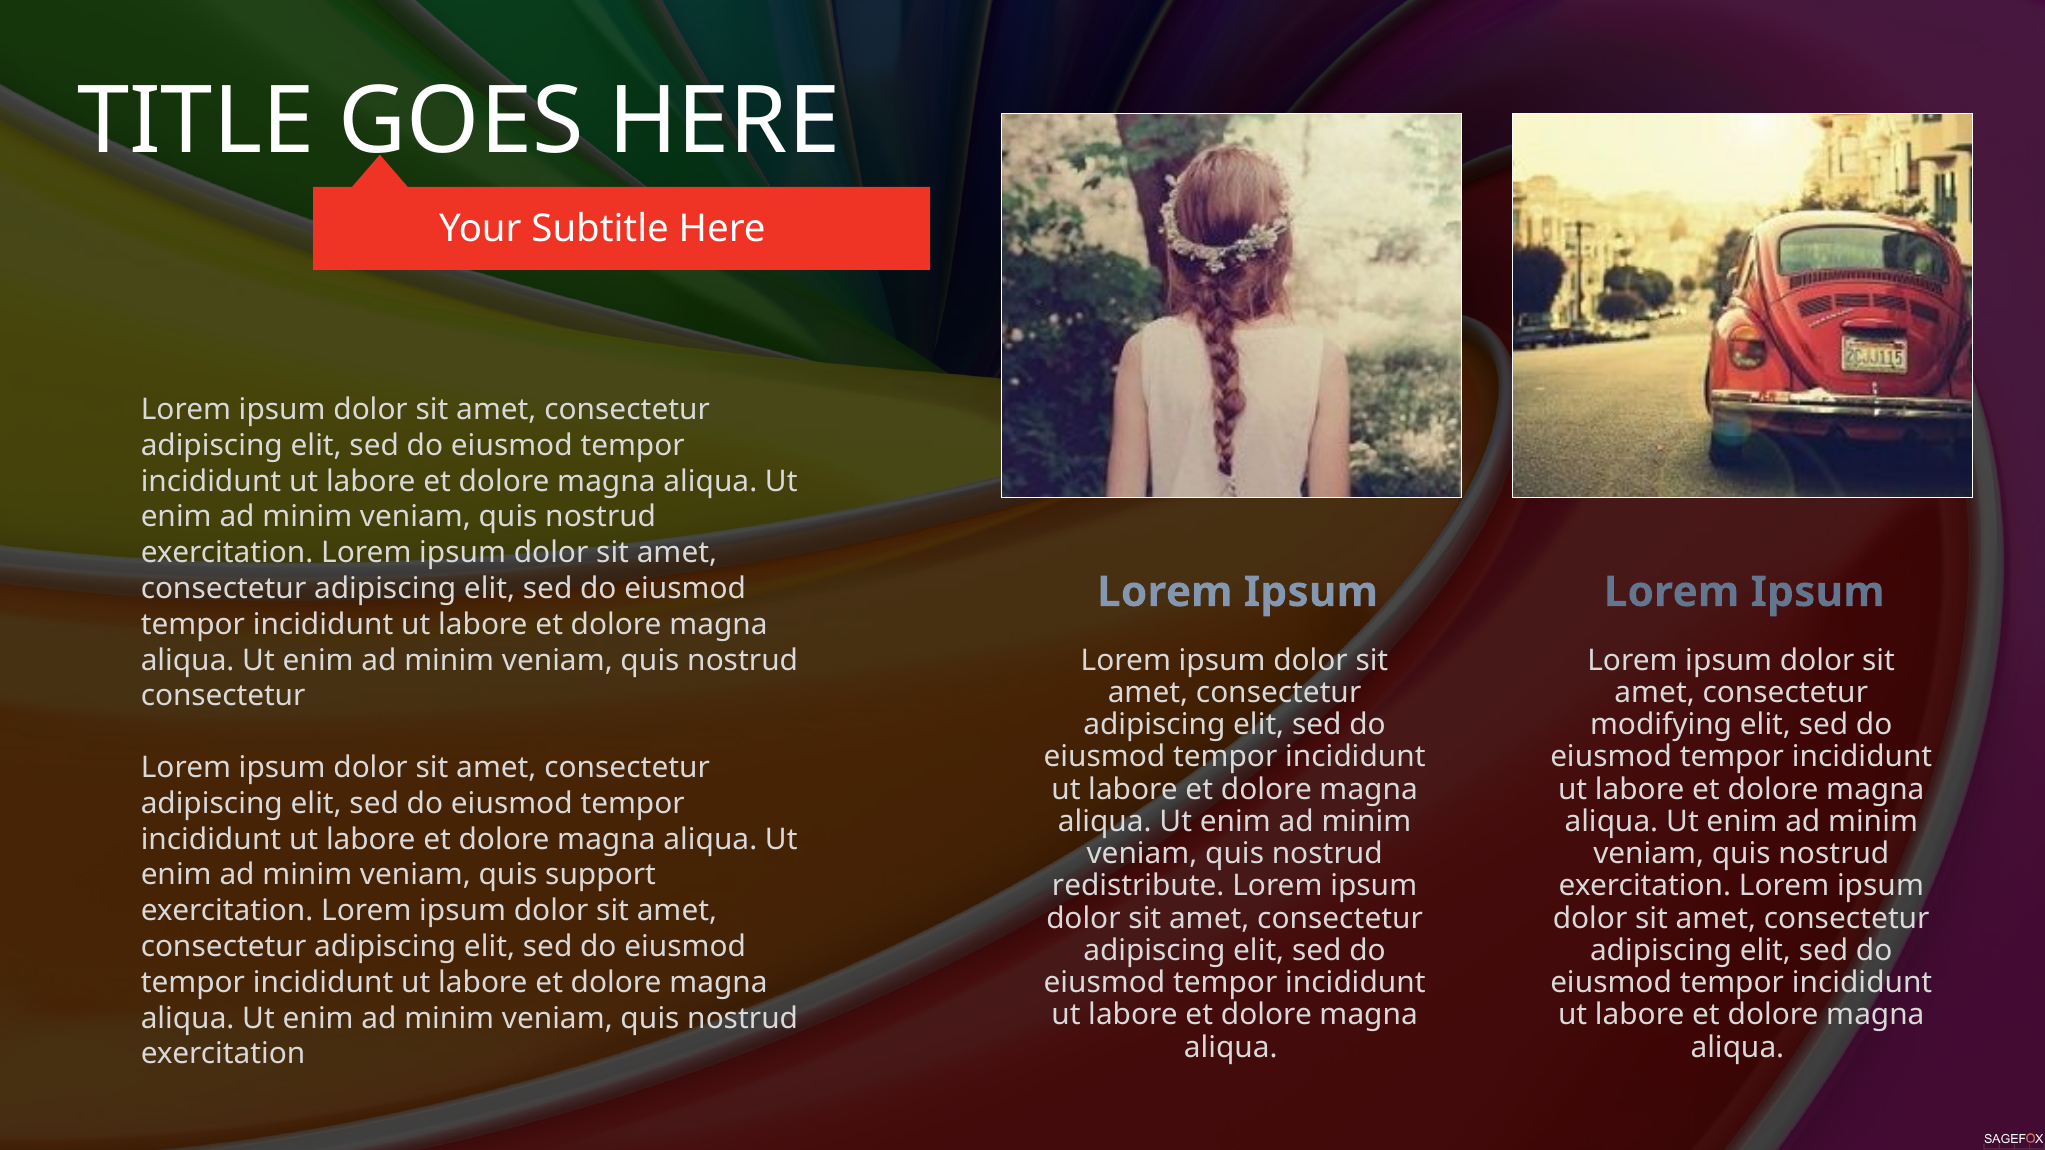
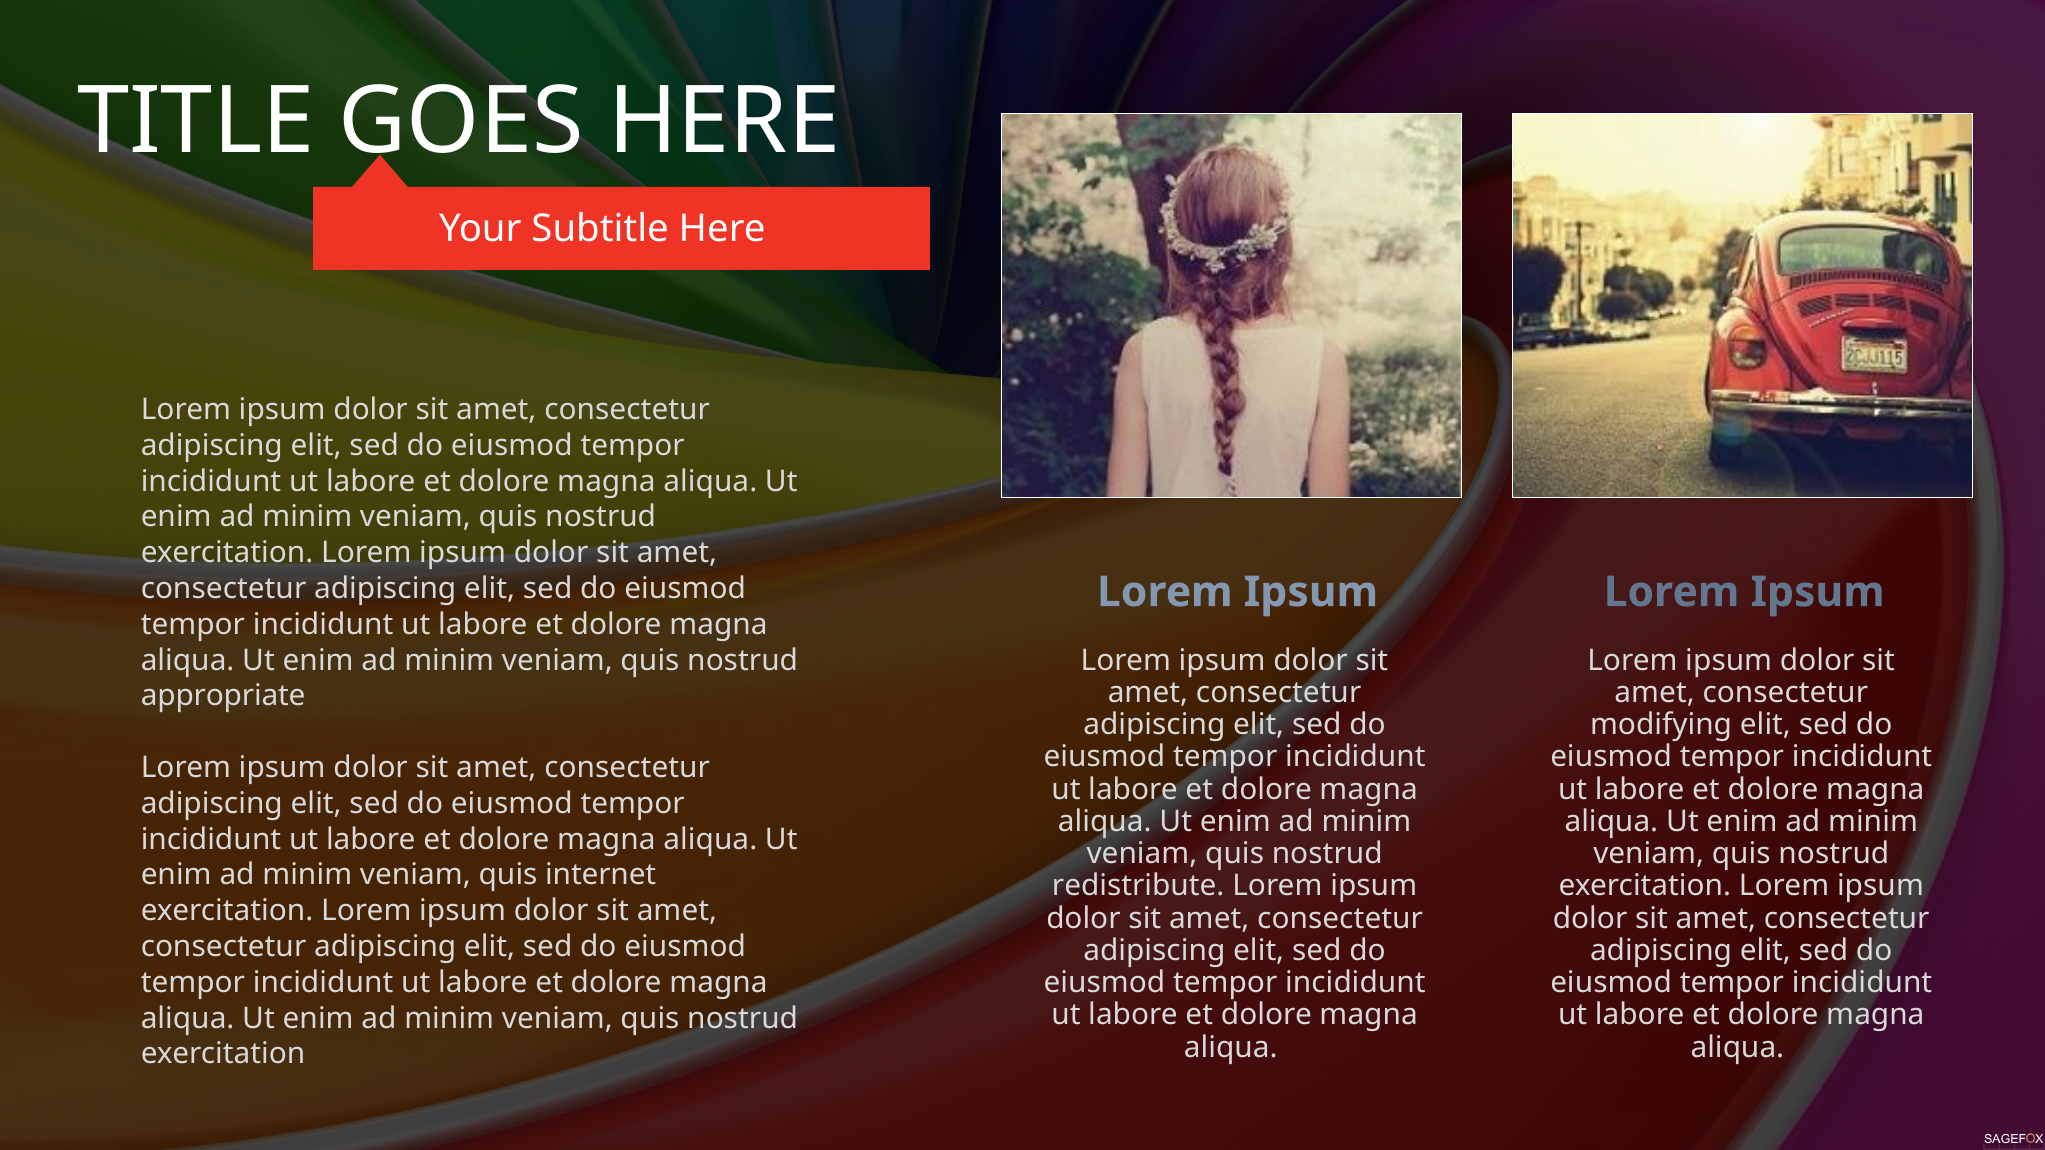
consectetur at (223, 696): consectetur -> appropriate
support: support -> internet
